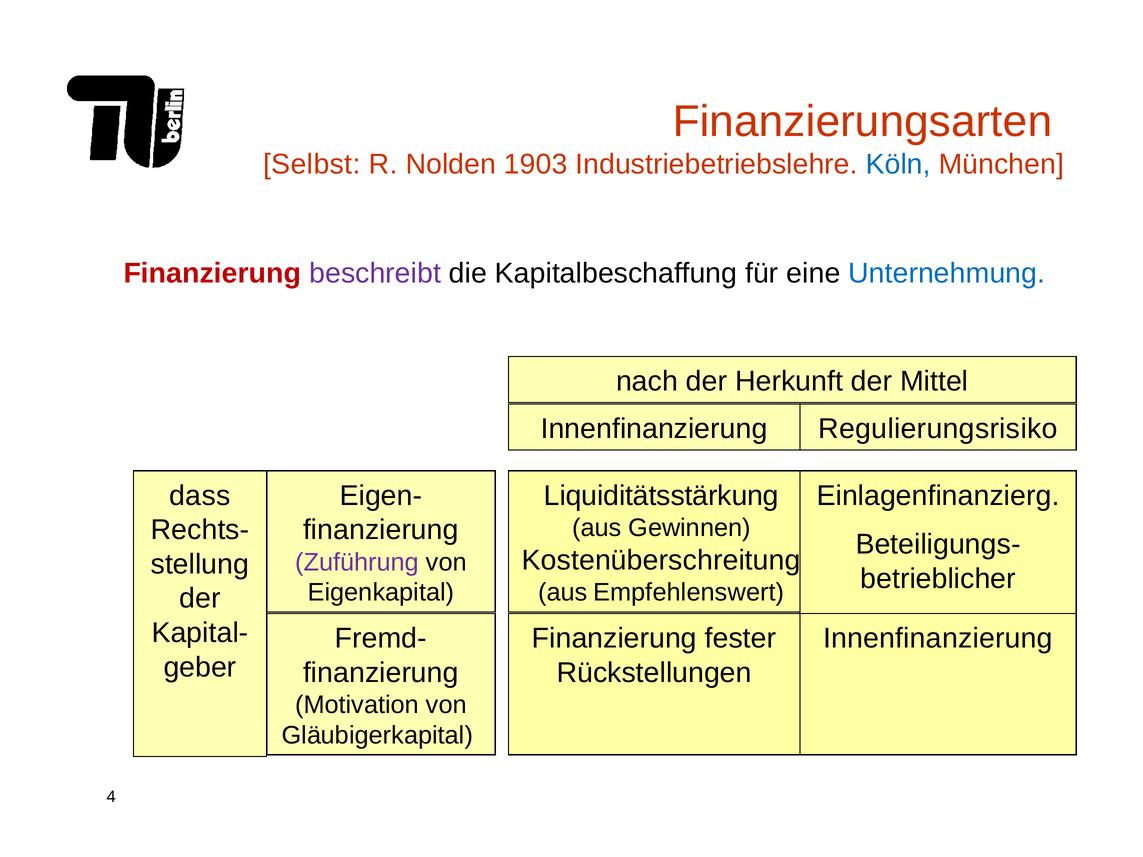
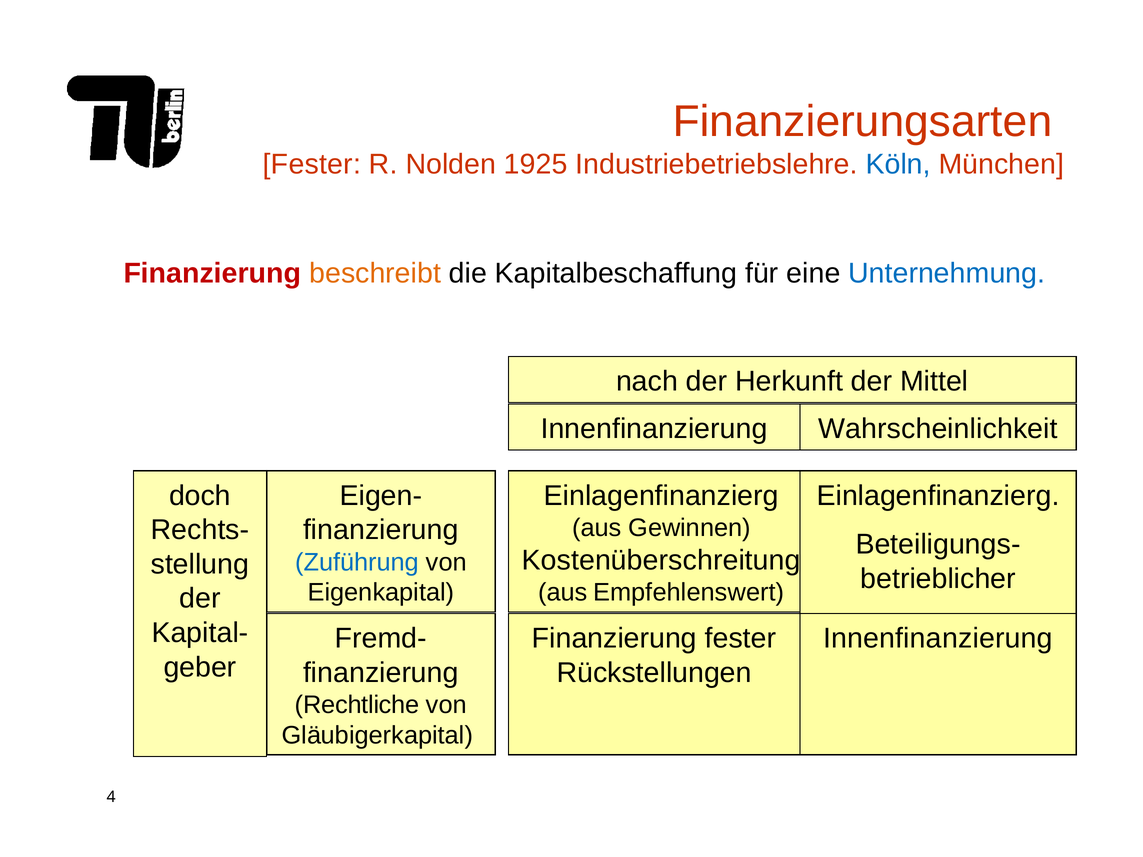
Selbst at (312, 165): Selbst -> Fester
1903: 1903 -> 1925
beschreibt colour: purple -> orange
Regulierungsrisiko: Regulierungsrisiko -> Wahrscheinlichkeit
dass: dass -> doch
Liquiditätsstärkung at (661, 496): Liquiditätsstärkung -> Einlagenfinanzierg
Zuführung colour: purple -> blue
Motivation: Motivation -> Rechtliche
